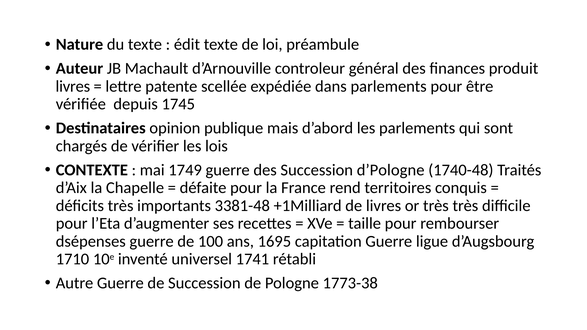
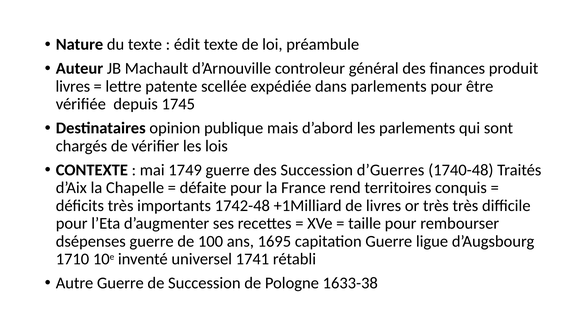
d’Pologne: d’Pologne -> d’Guerres
3381-48: 3381-48 -> 1742-48
1773-38: 1773-38 -> 1633-38
